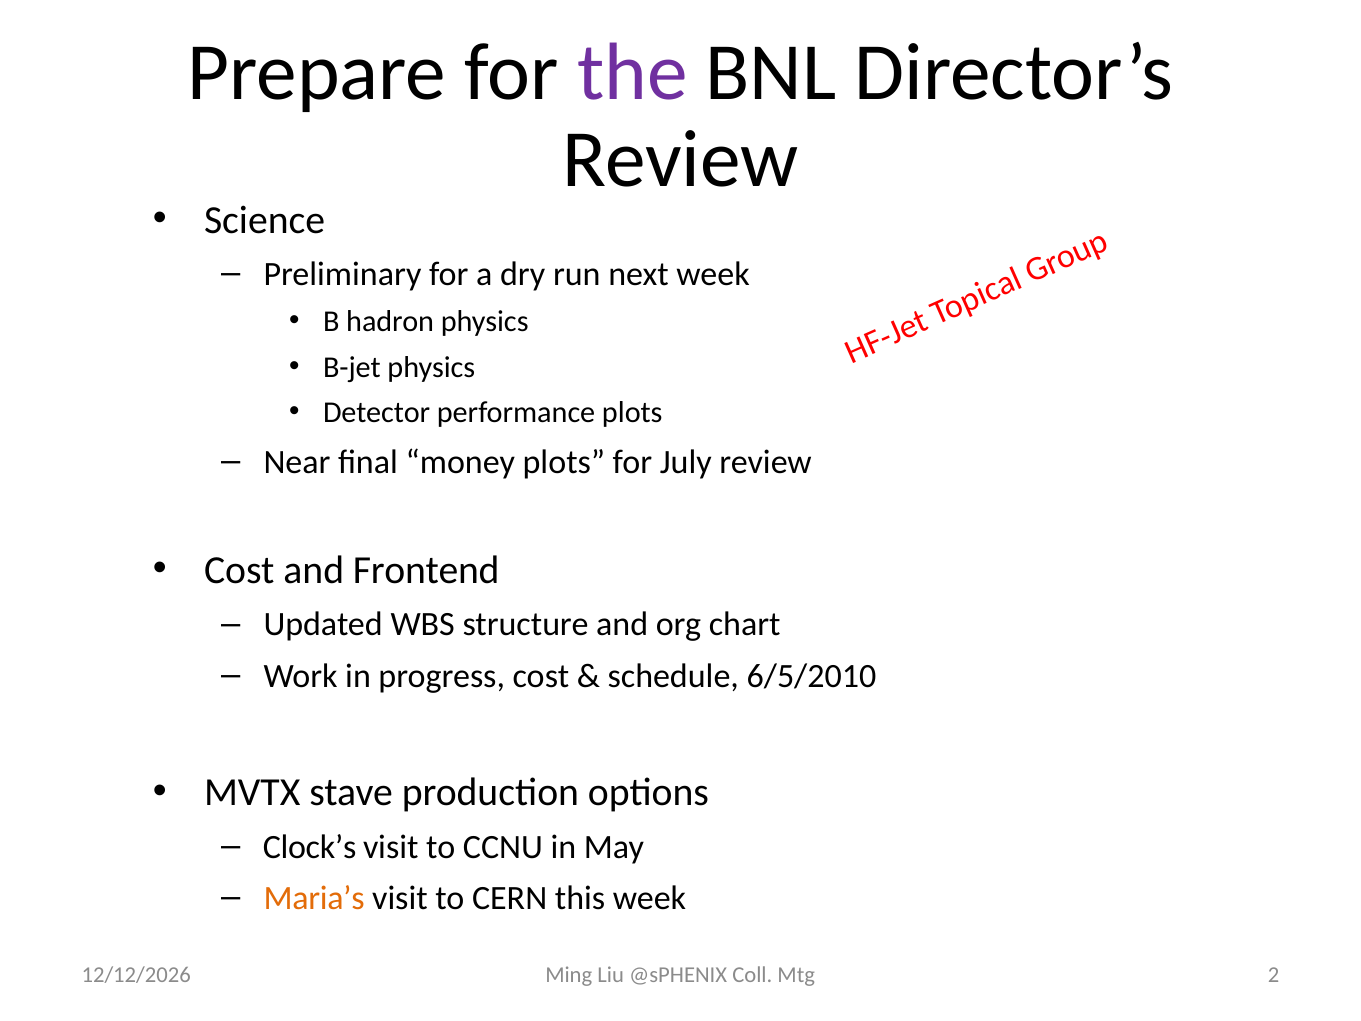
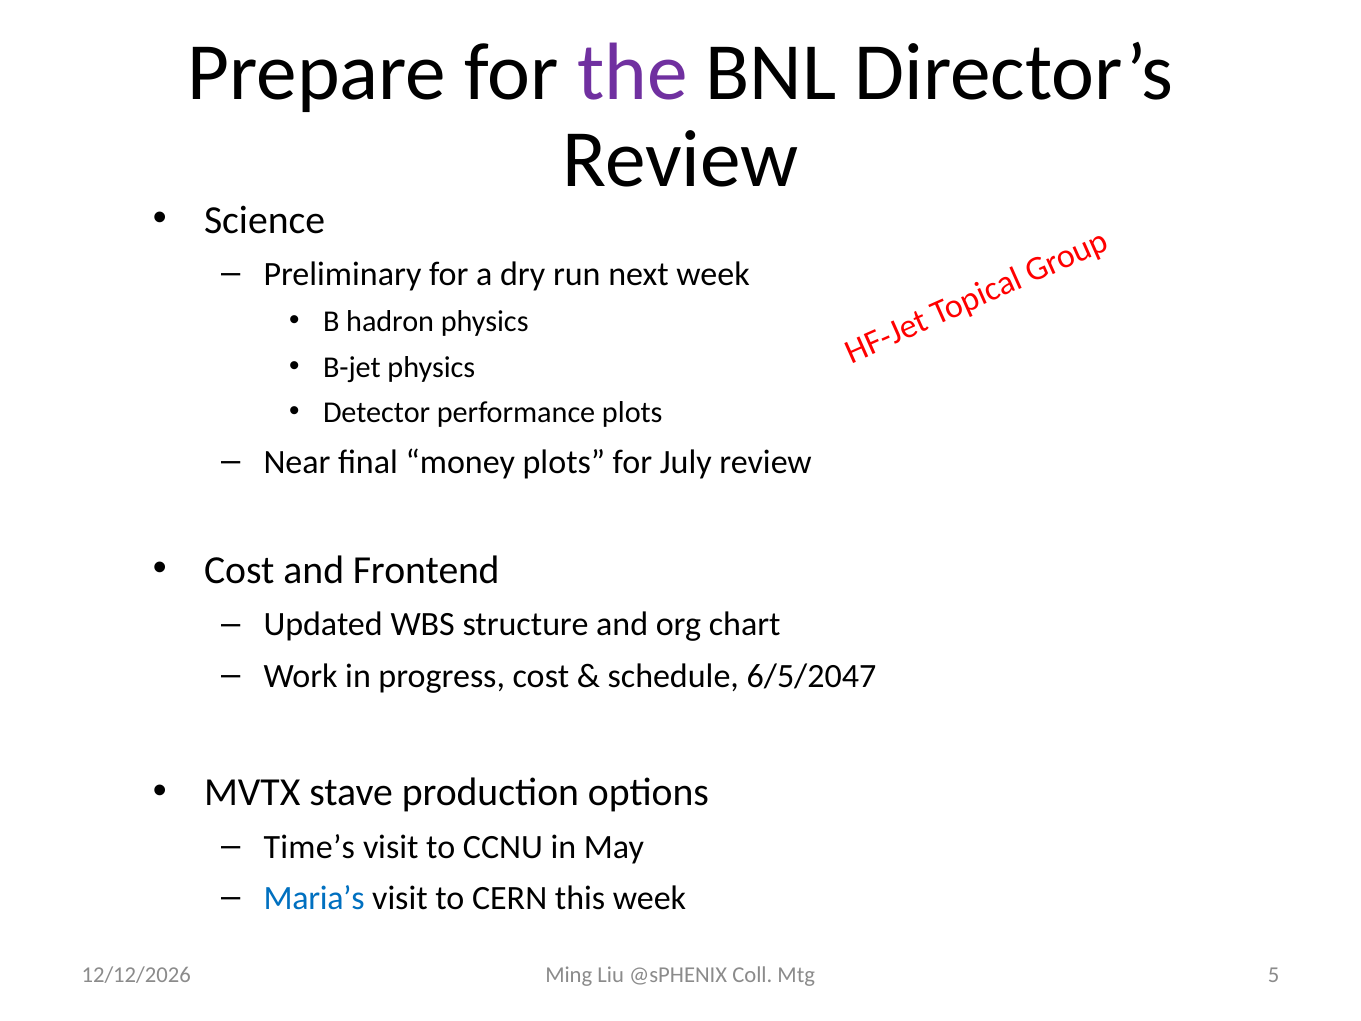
6/5/2010: 6/5/2010 -> 6/5/2047
Clock’s: Clock’s -> Time’s
Maria’s colour: orange -> blue
2: 2 -> 5
